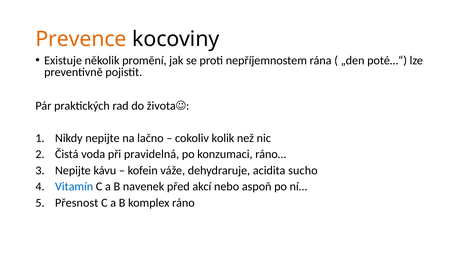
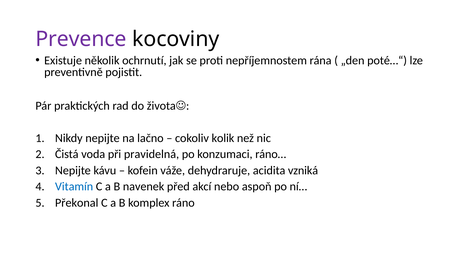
Prevence colour: orange -> purple
promění: promění -> ochrnutí
sucho: sucho -> vzniká
Přesnost: Přesnost -> Překonal
